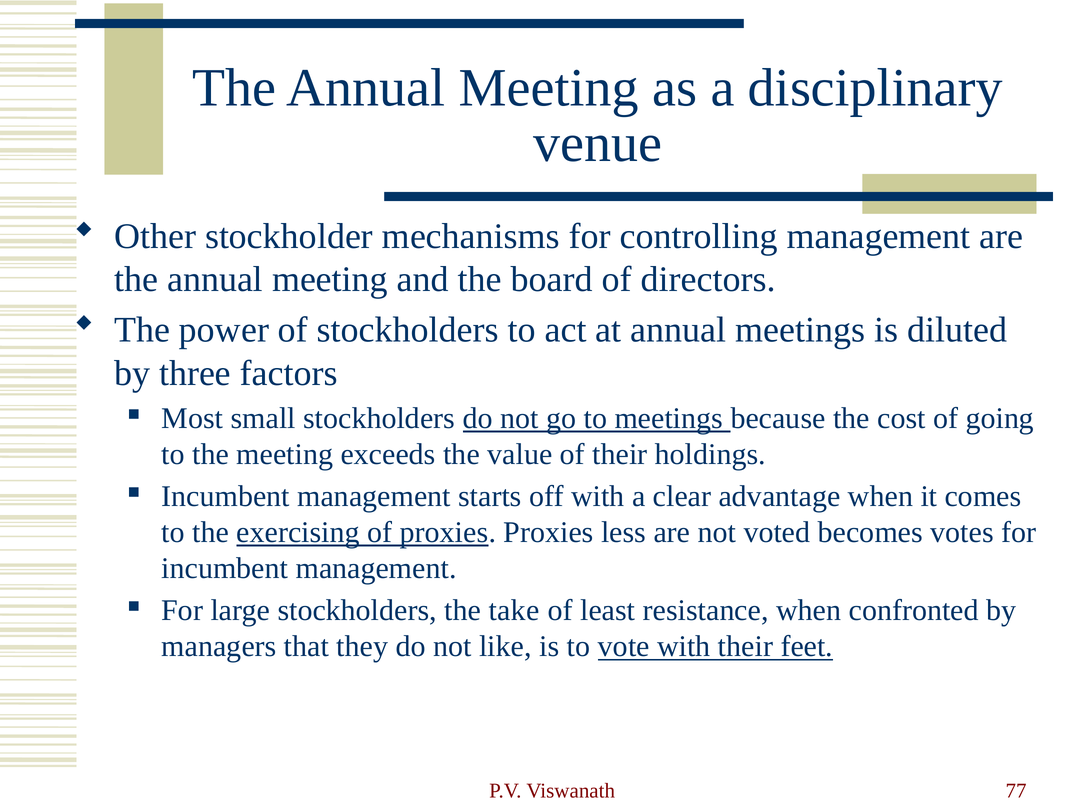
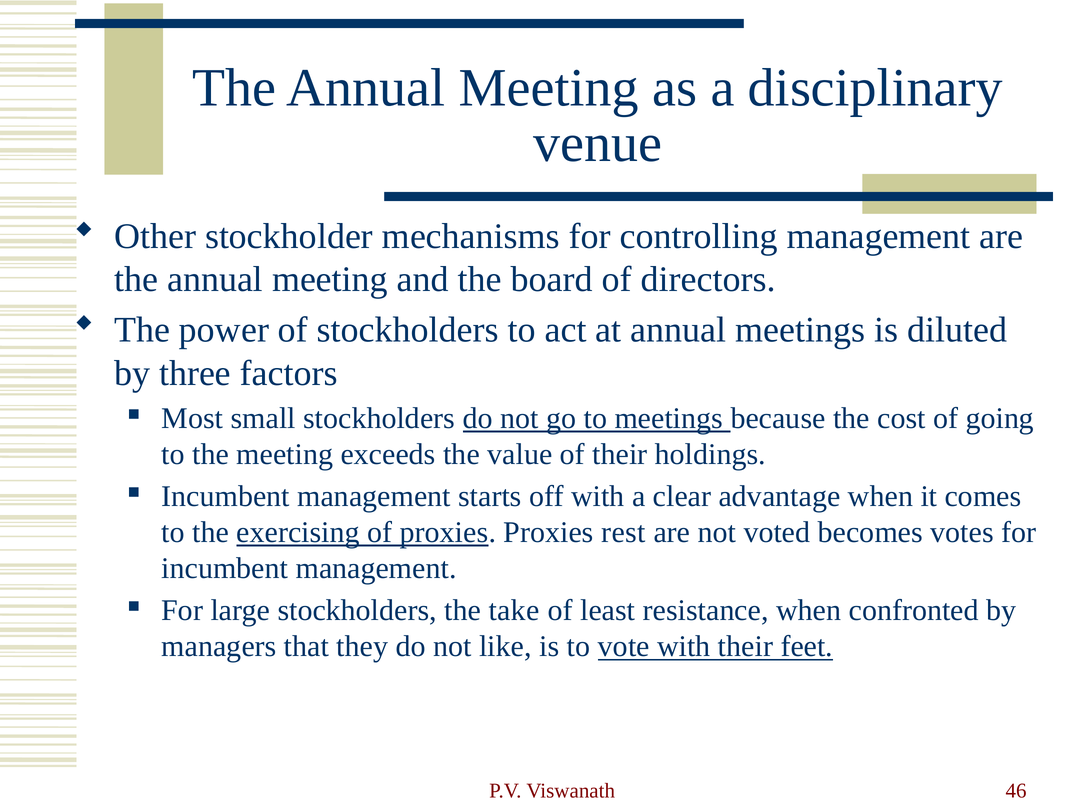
less: less -> rest
77: 77 -> 46
